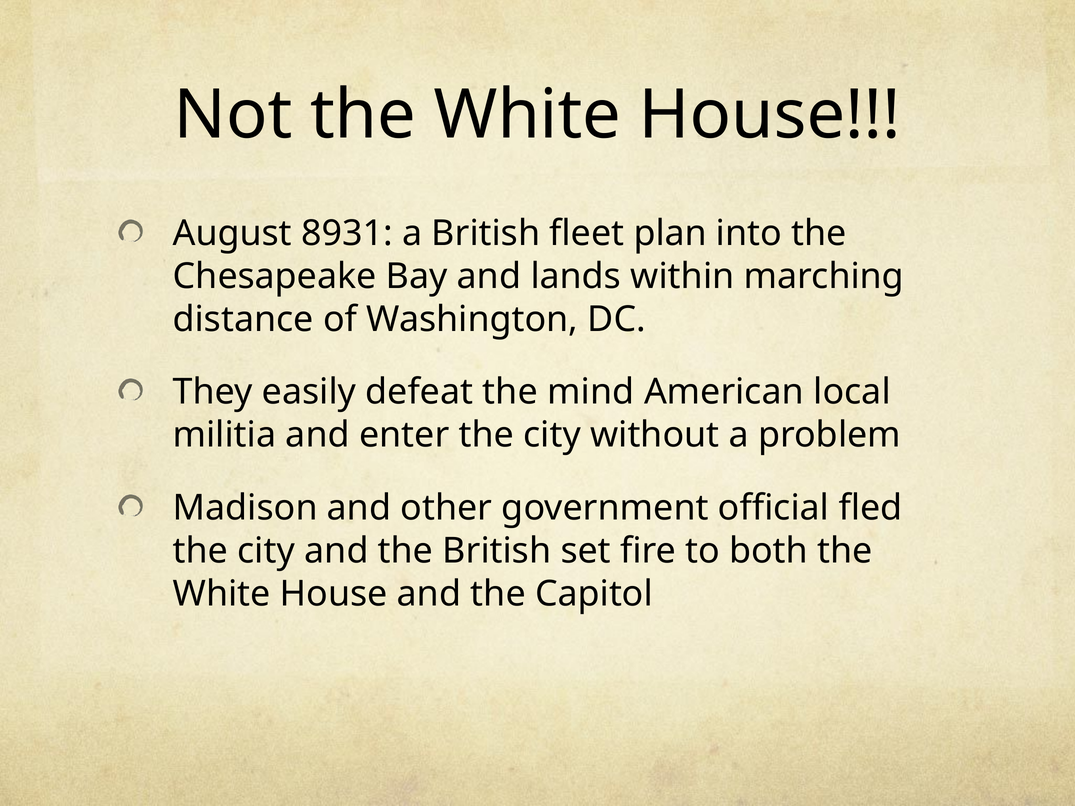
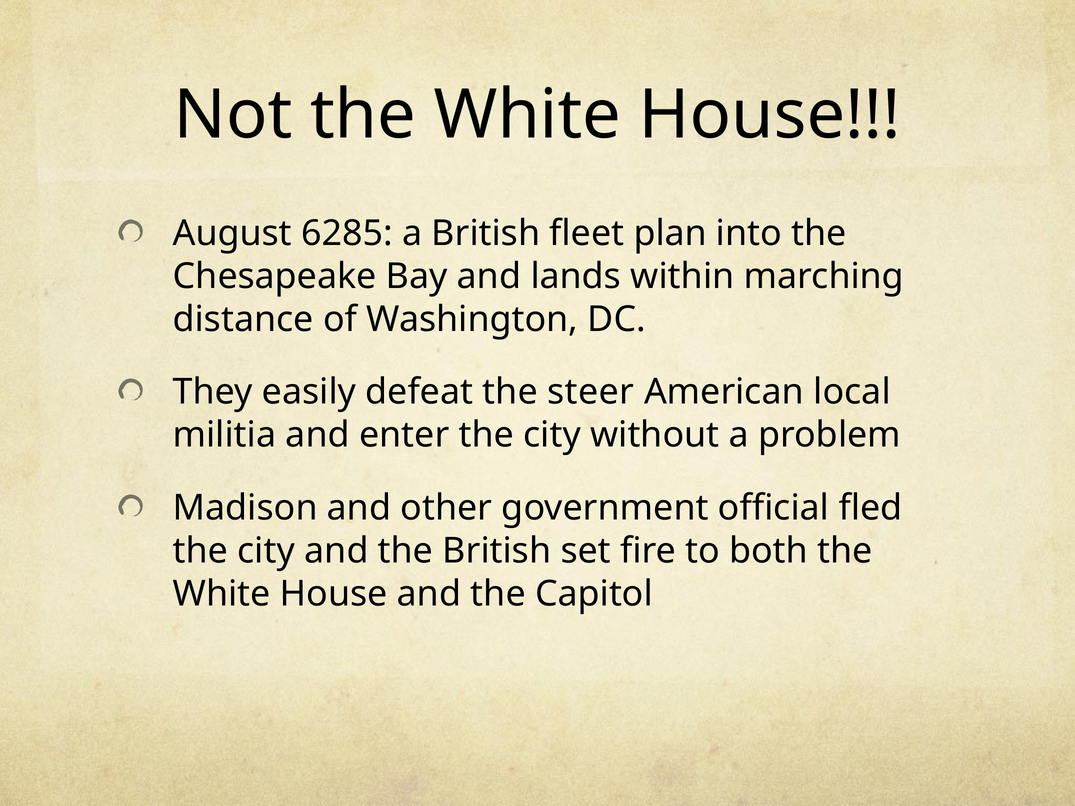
8931: 8931 -> 6285
mind: mind -> steer
